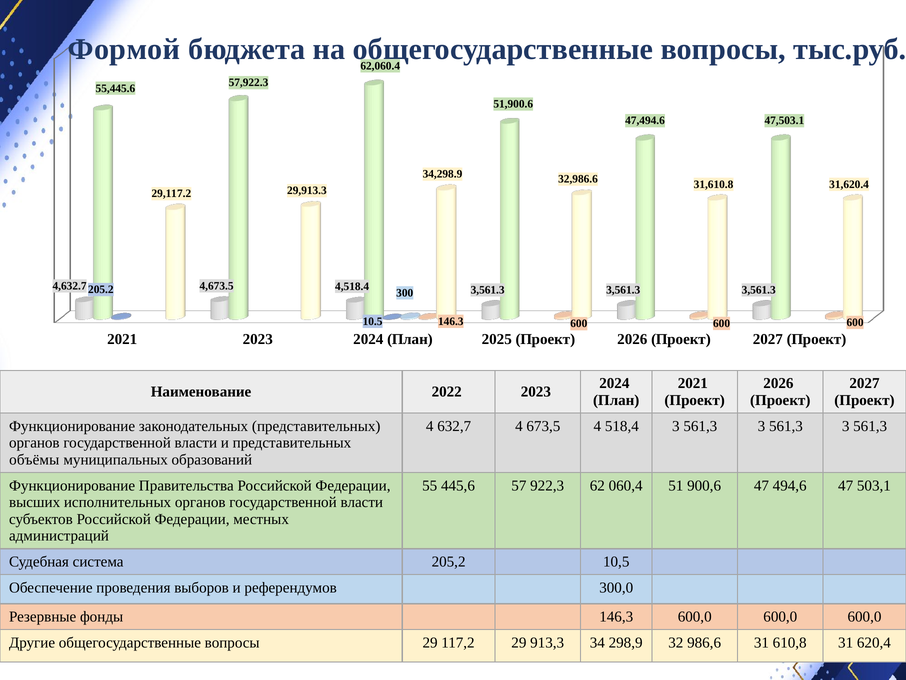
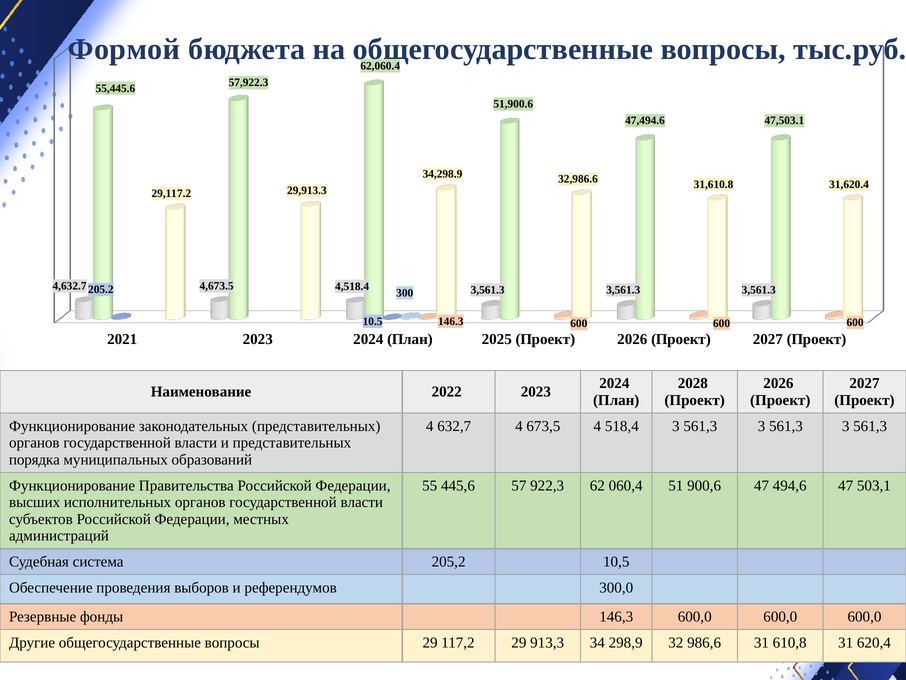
2021 at (693, 383): 2021 -> 2028
объёмы: объёмы -> порядка
